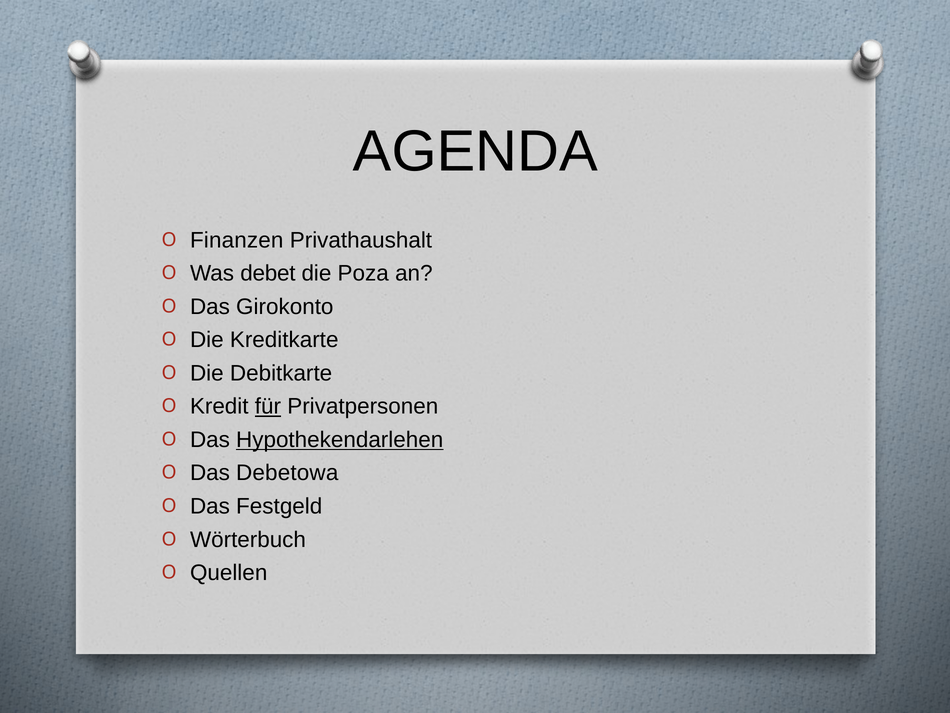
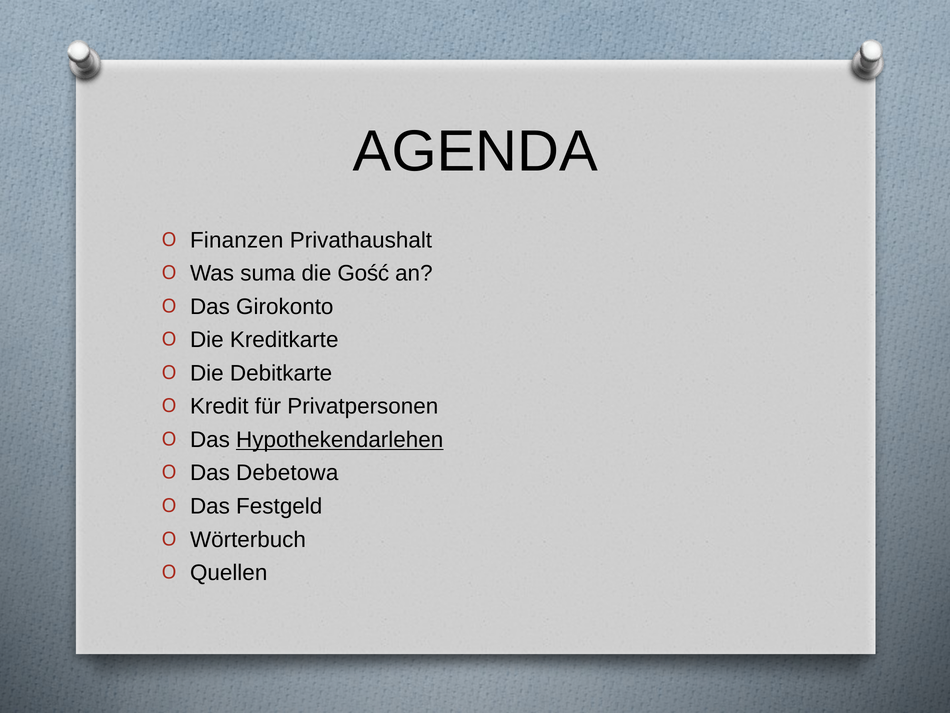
debet: debet -> suma
Poza: Poza -> Gość
für underline: present -> none
